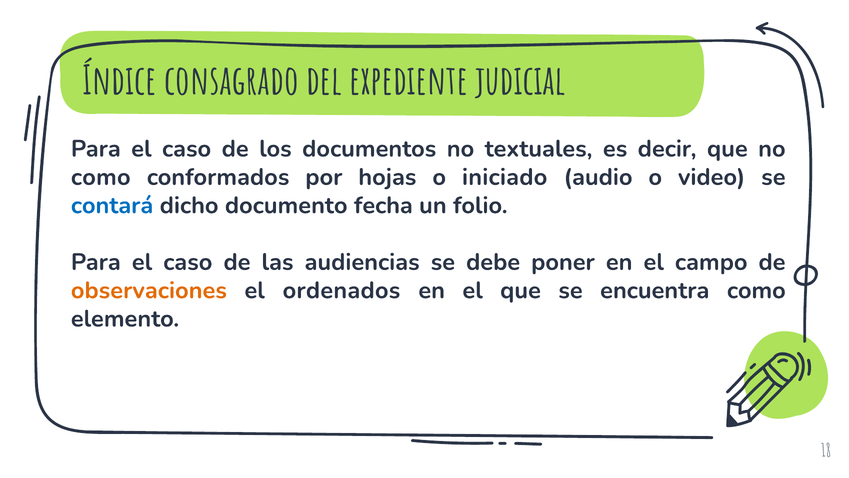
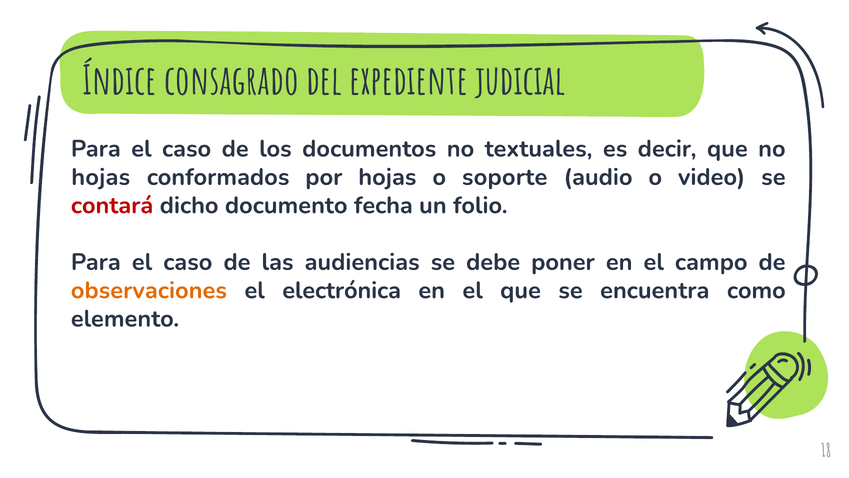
como at (101, 177): como -> hojas
iniciado: iniciado -> soporte
contará colour: blue -> red
ordenados: ordenados -> electrónica
